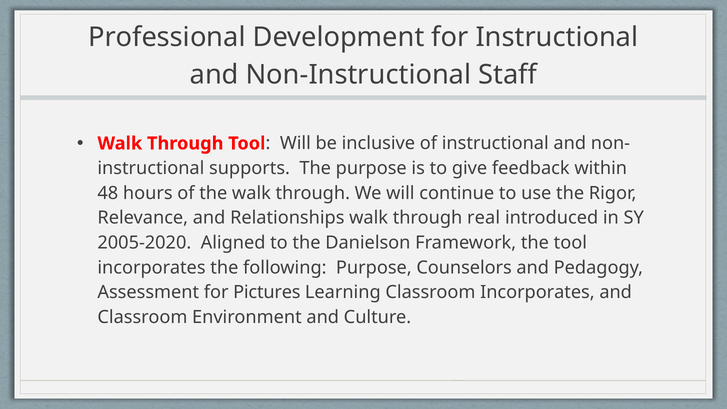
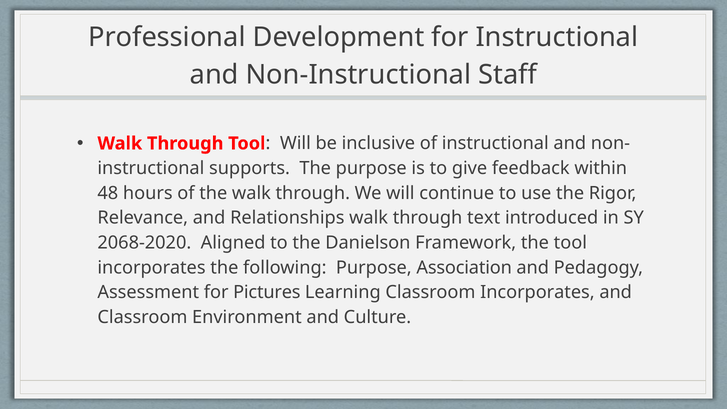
real: real -> text
2005-2020: 2005-2020 -> 2068-2020
Counselors: Counselors -> Association
